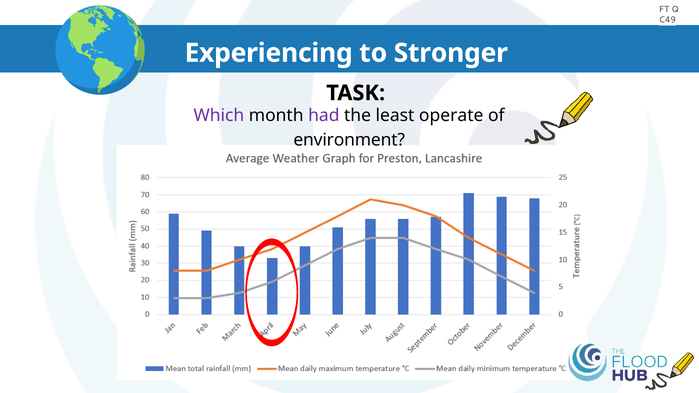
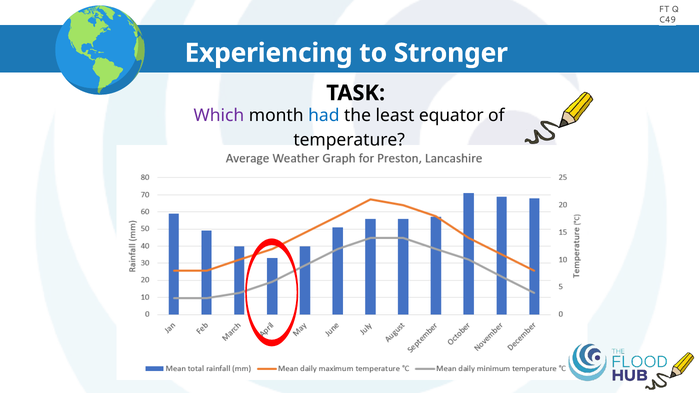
had colour: purple -> blue
operate: operate -> equator
environment: environment -> temperature
